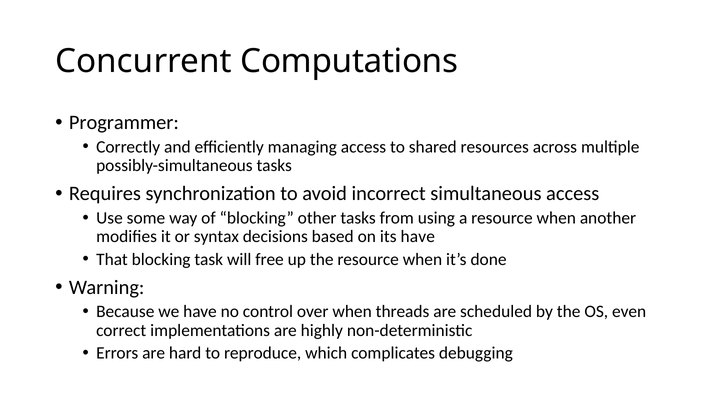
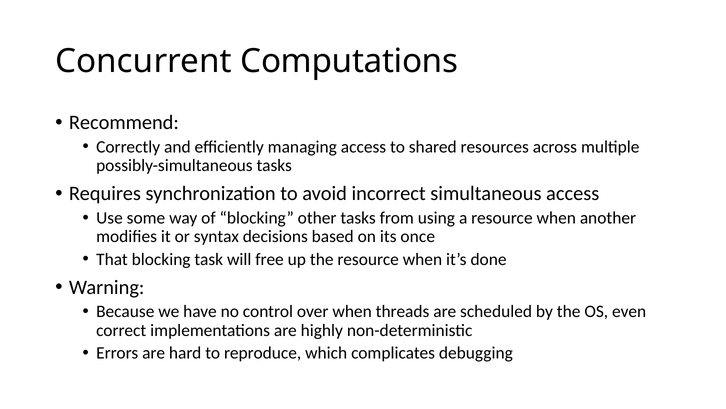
Programmer: Programmer -> Recommend
its have: have -> once
